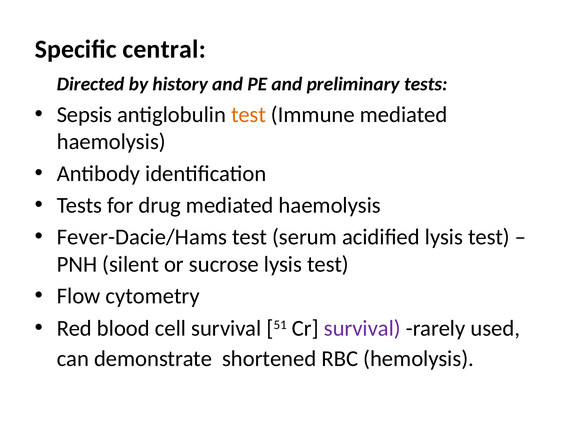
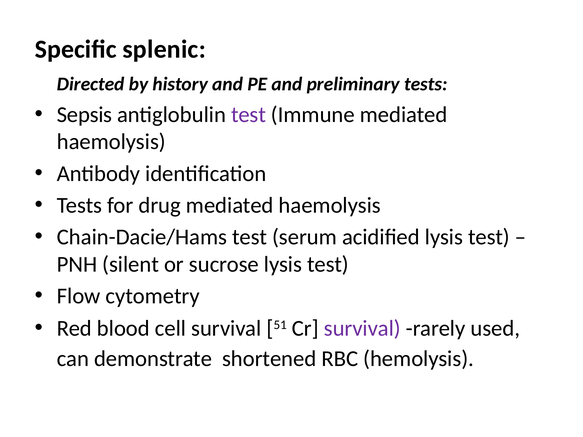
central: central -> splenic
test at (249, 115) colour: orange -> purple
Fever-Dacie/Hams: Fever-Dacie/Hams -> Chain-Dacie/Hams
